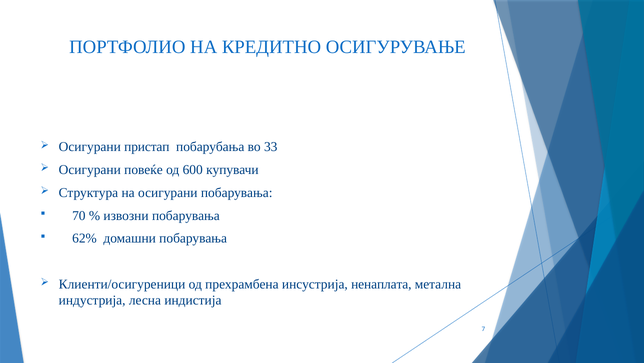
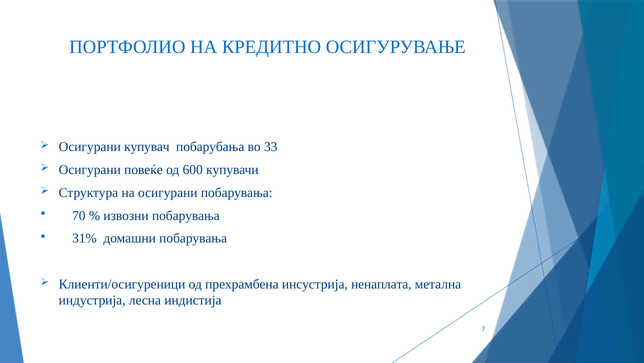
пристап: пристап -> купувач
62%: 62% -> 31%
